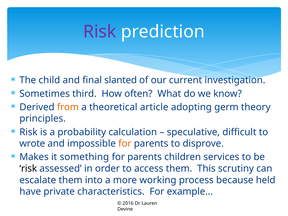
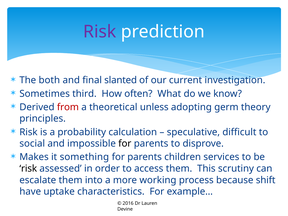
child: child -> both
from colour: orange -> red
article: article -> unless
wrote: wrote -> social
for at (125, 144) colour: orange -> black
held: held -> shift
private: private -> uptake
